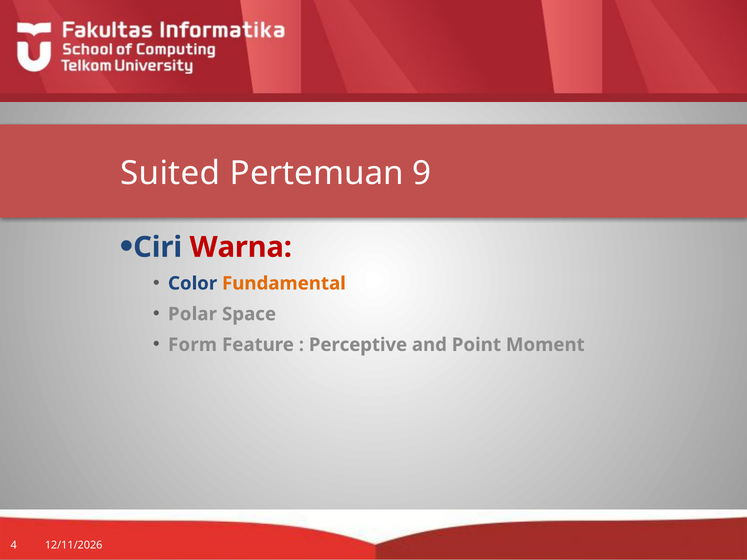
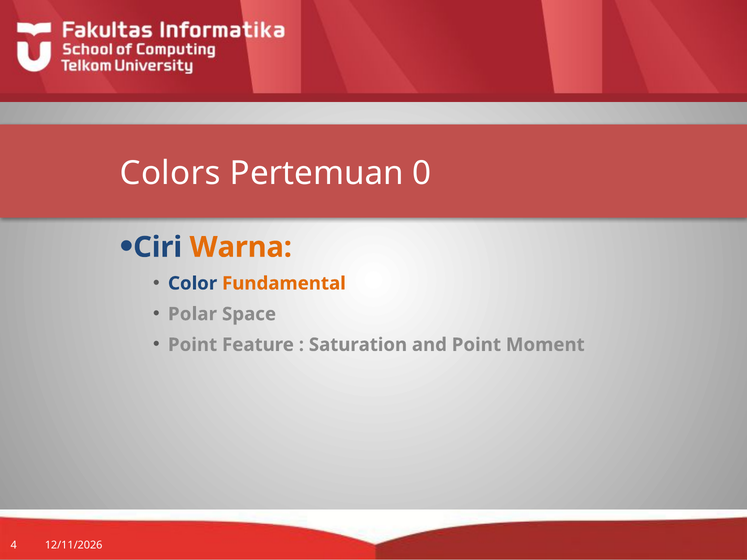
Suited: Suited -> Colors
9: 9 -> 0
Warna colour: red -> orange
Form at (193, 345): Form -> Point
Perceptive: Perceptive -> Saturation
